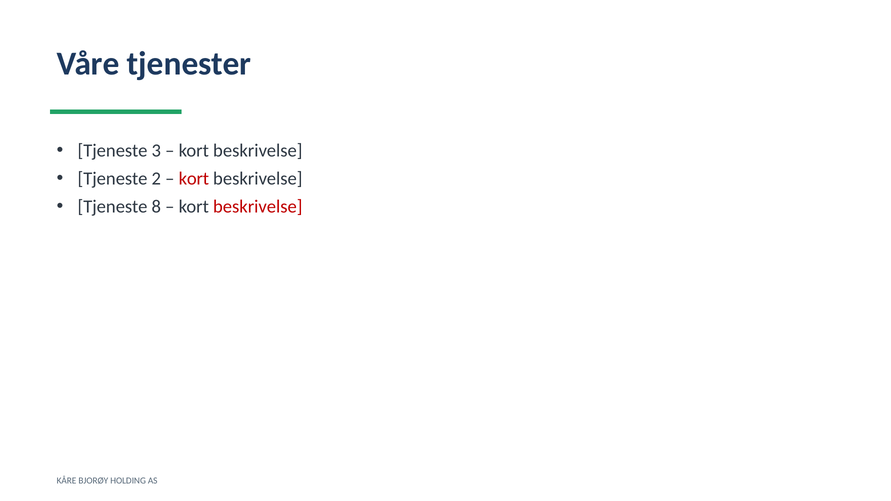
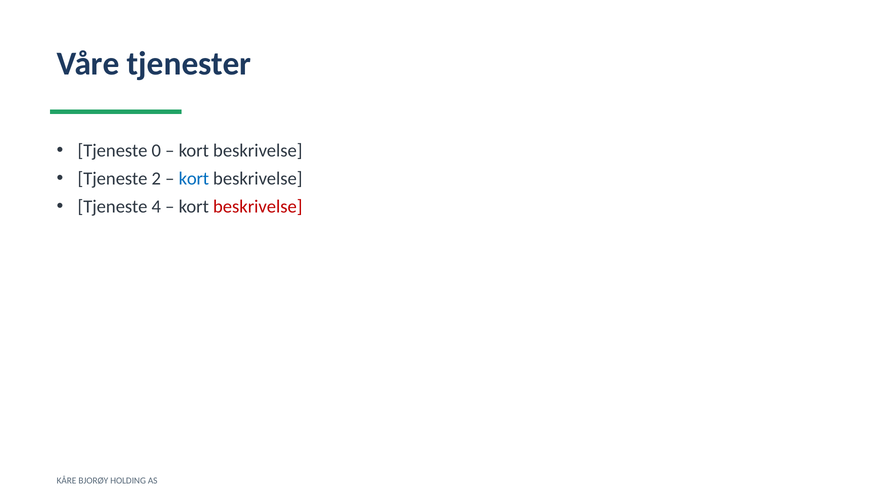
3: 3 -> 0
kort at (194, 179) colour: red -> blue
8: 8 -> 4
